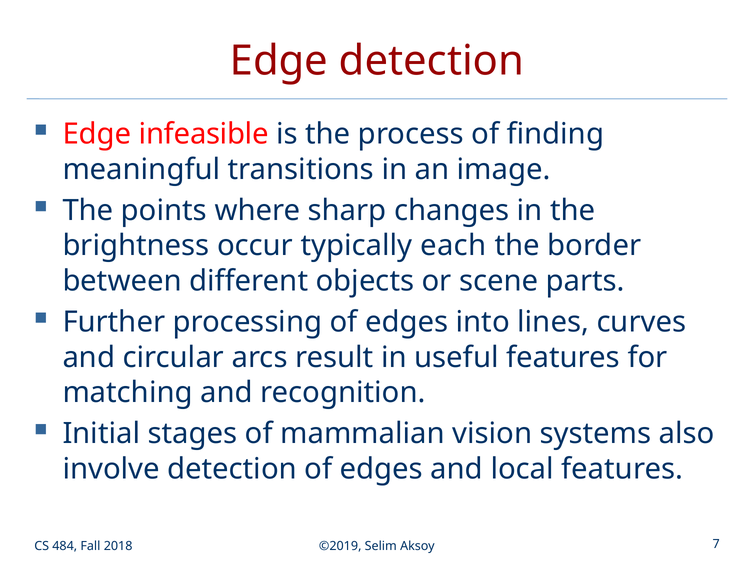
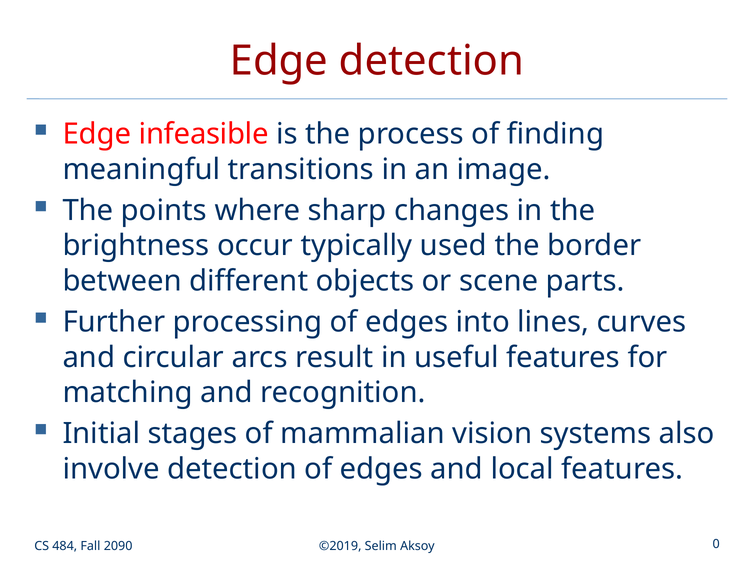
each: each -> used
2018: 2018 -> 2090
7: 7 -> 0
